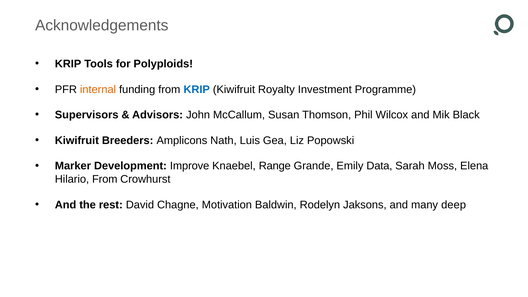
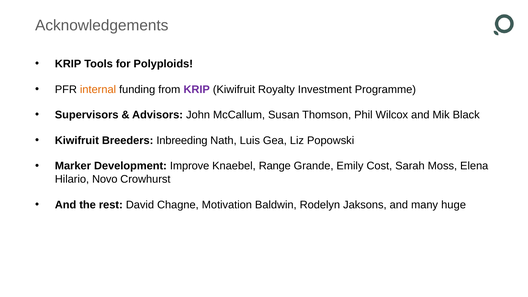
KRIP at (197, 89) colour: blue -> purple
Amplicons: Amplicons -> Inbreeding
Data: Data -> Cost
Hilario From: From -> Novo
deep: deep -> huge
